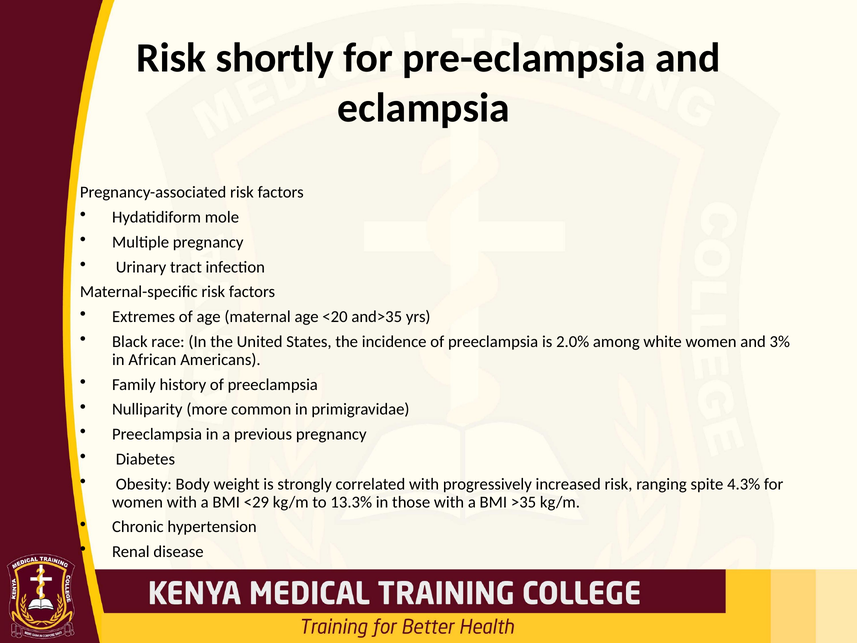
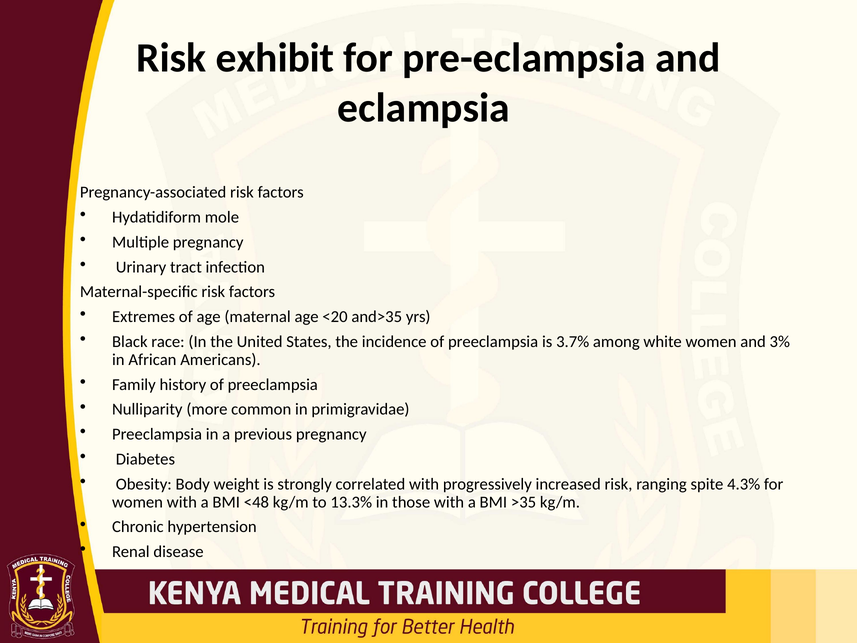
shortly: shortly -> exhibit
2.0%: 2.0% -> 3.7%
<29: <29 -> <48
